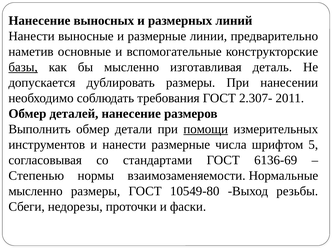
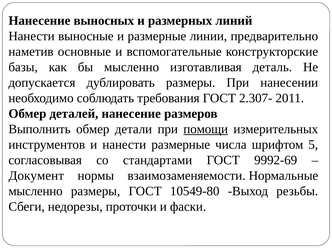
базы underline: present -> none
6136-69: 6136-69 -> 9992-69
Степенью: Степенью -> Документ
